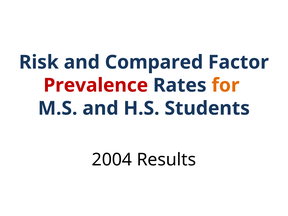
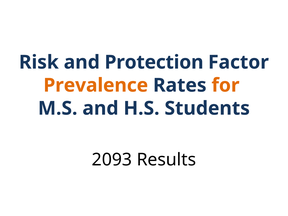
Compared: Compared -> Protection
Prevalence colour: red -> orange
2004: 2004 -> 2093
